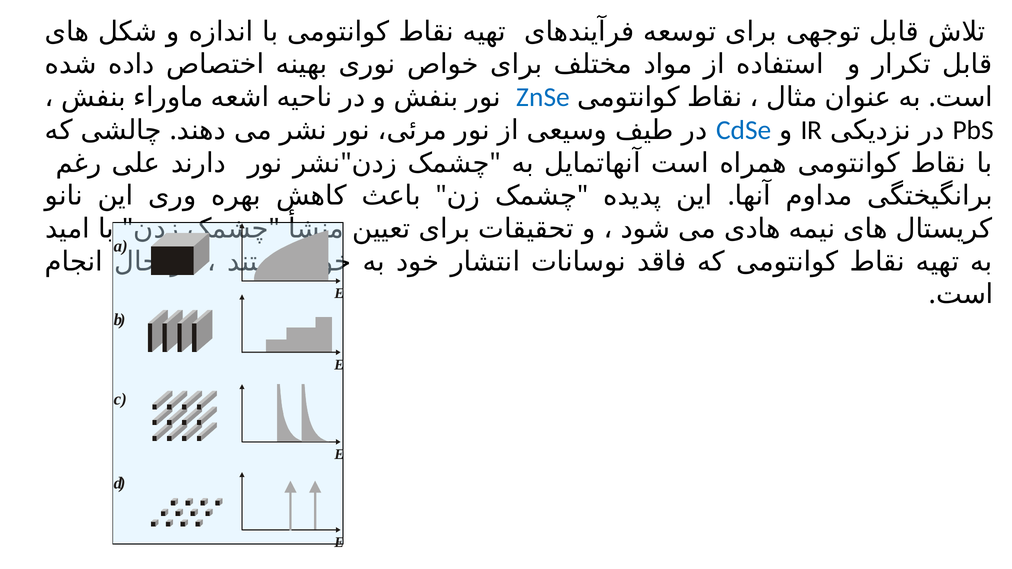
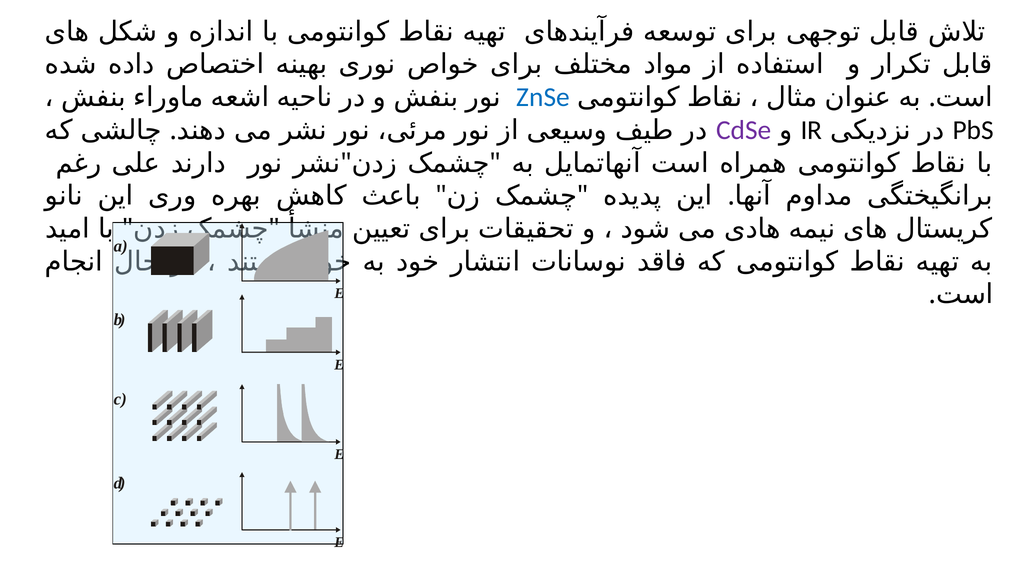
CdSe colour: blue -> purple
